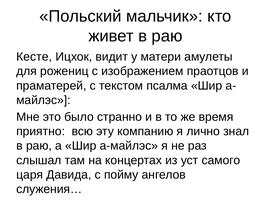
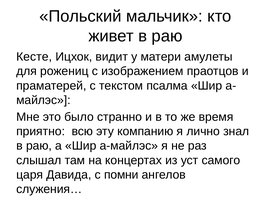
пойму: пойму -> помни
